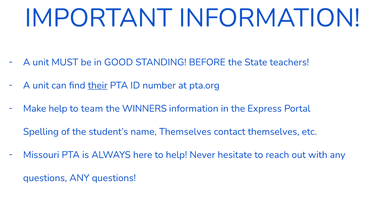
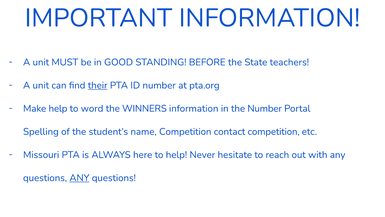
team: team -> word
the Express: Express -> Number
name Themselves: Themselves -> Competition
contact themselves: themselves -> competition
ANY at (79, 178) underline: none -> present
